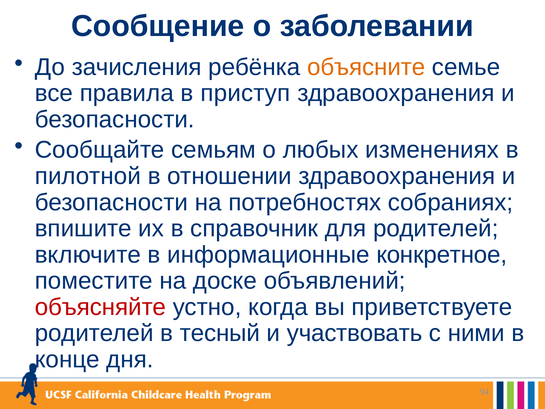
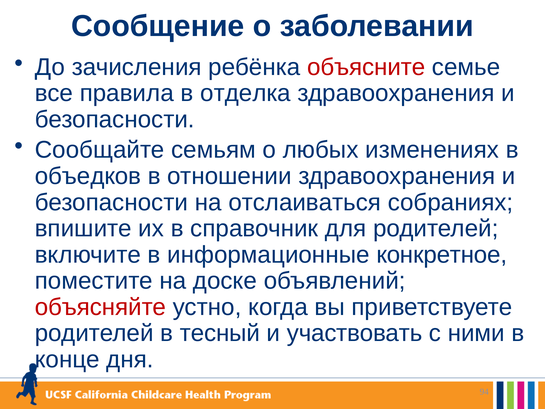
объясните colour: orange -> red
приступ: приступ -> отделка
пилотной: пилотной -> объедков
потребностях: потребностях -> отслаиваться
